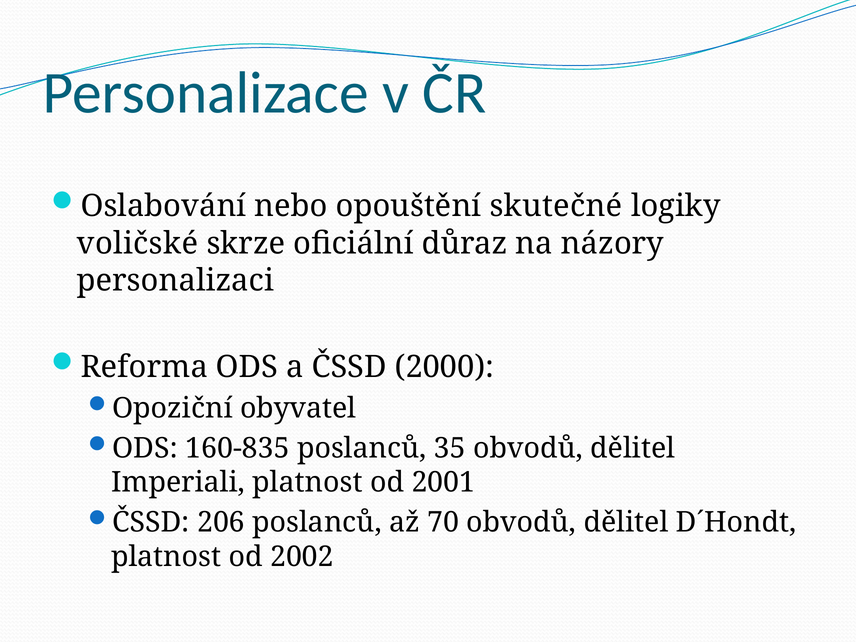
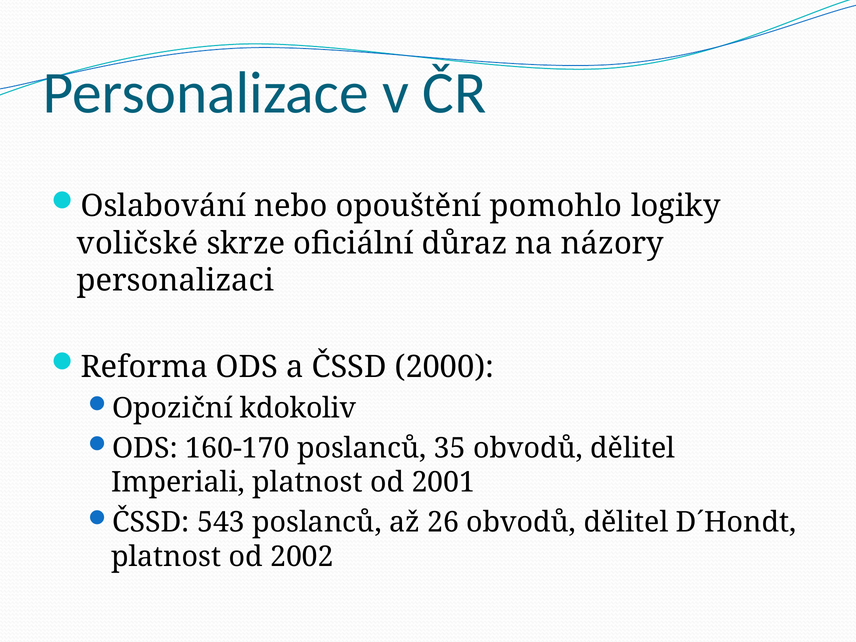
skutečné: skutečné -> pomohlo
obyvatel: obyvatel -> kdokoliv
160-835: 160-835 -> 160-170
206: 206 -> 543
70: 70 -> 26
